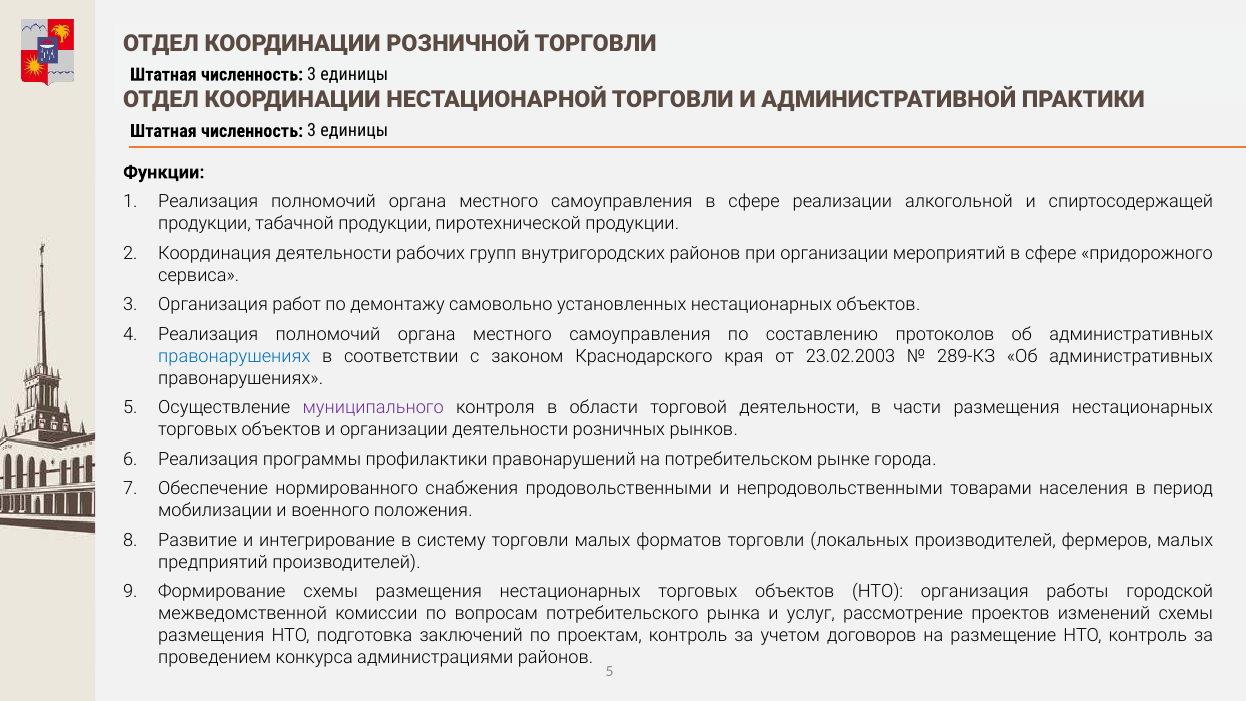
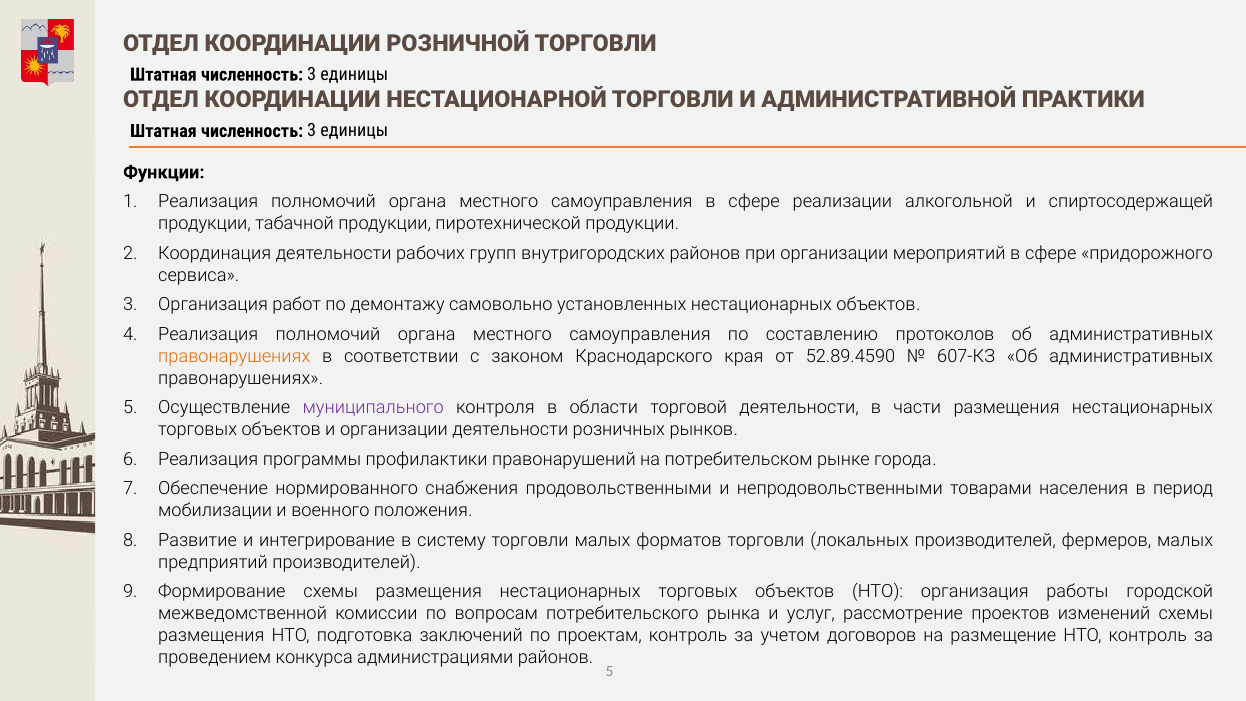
правонарушениях at (234, 356) colour: blue -> orange
23.02.2003: 23.02.2003 -> 52.89.4590
289-КЗ: 289-КЗ -> 607-КЗ
